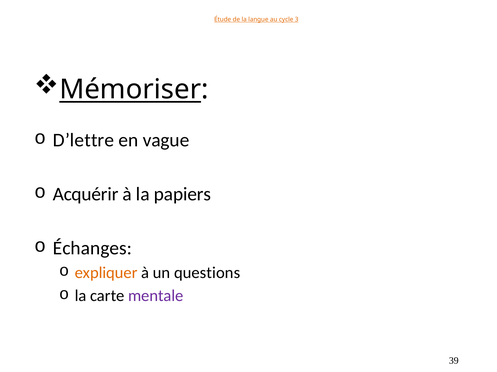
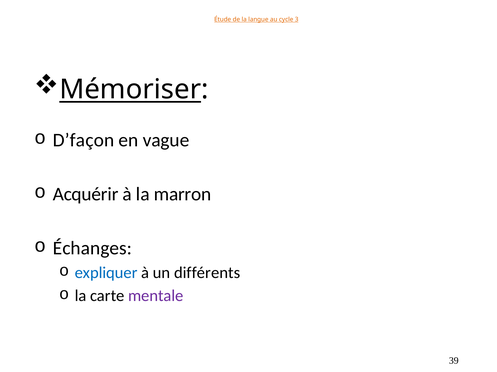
D’lettre: D’lettre -> D’façon
papiers: papiers -> marron
expliquer colour: orange -> blue
questions: questions -> différents
